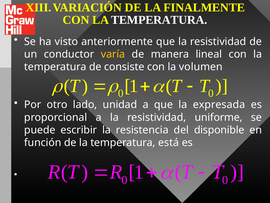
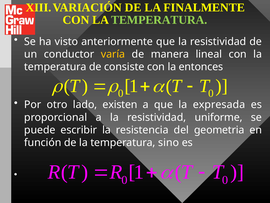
TEMPERATURA at (159, 20) colour: white -> light green
volumen: volumen -> entonces
unidad: unidad -> existen
disponible: disponible -> geometria
está: está -> sino
